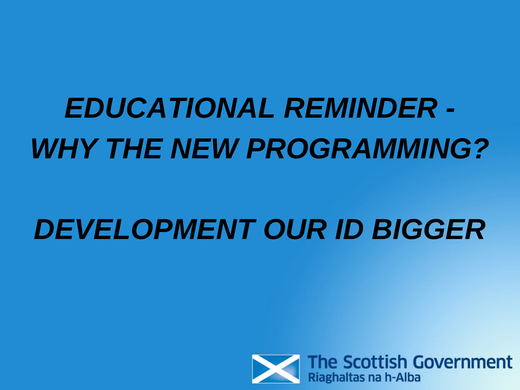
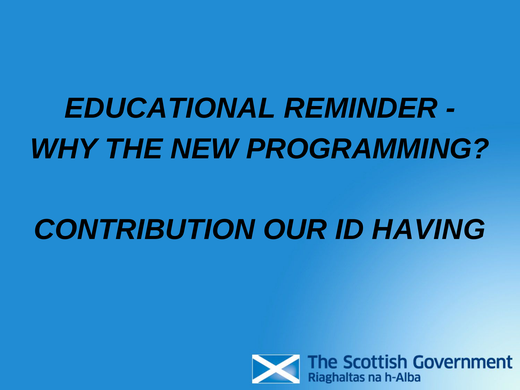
DEVELOPMENT: DEVELOPMENT -> CONTRIBUTION
BIGGER: BIGGER -> HAVING
